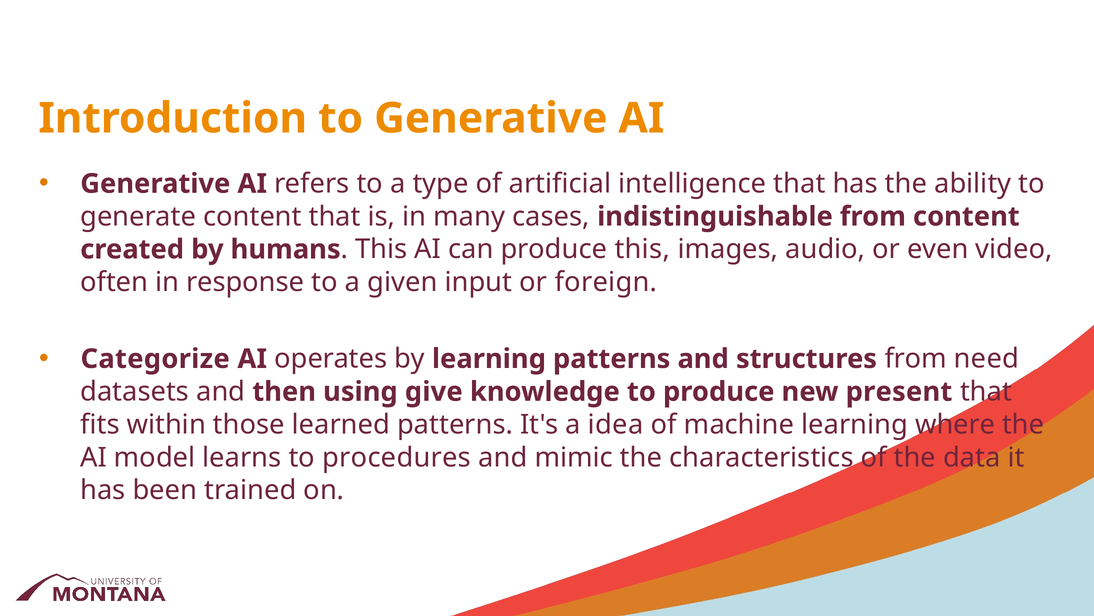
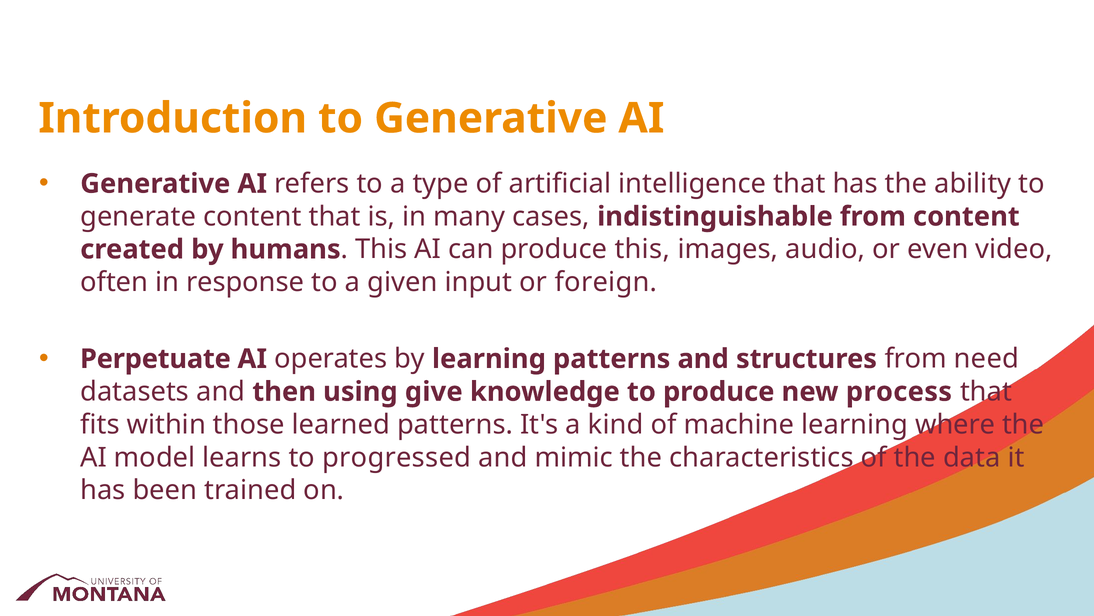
Categorize: Categorize -> Perpetuate
present: present -> process
idea: idea -> kind
procedures: procedures -> progressed
